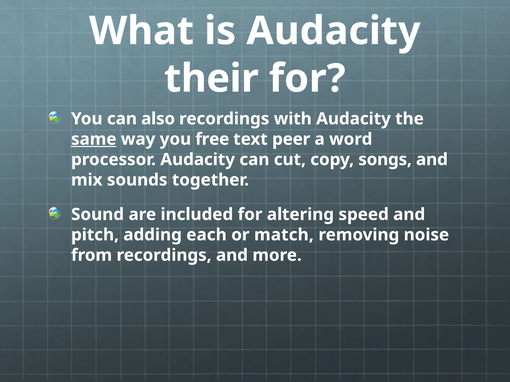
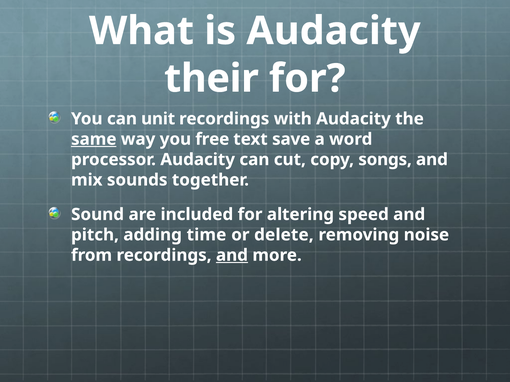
also: also -> unit
peer: peer -> save
each: each -> time
match: match -> delete
and at (232, 256) underline: none -> present
